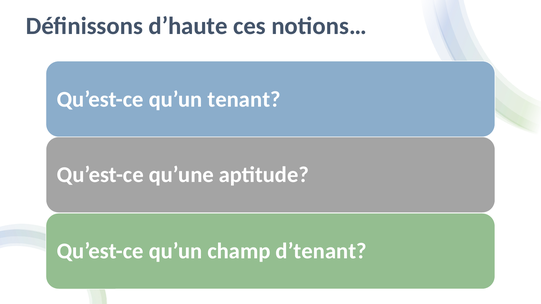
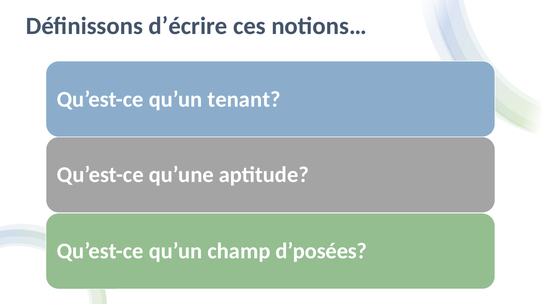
d’haute: d’haute -> d’écrire
d’tenant: d’tenant -> d’posées
